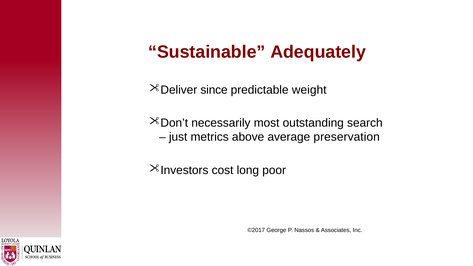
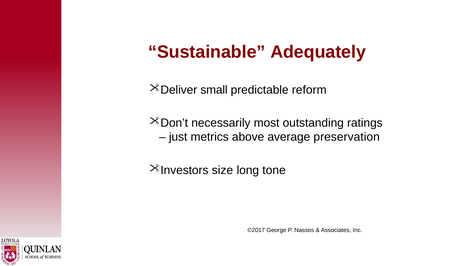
since: since -> small
weight: weight -> reform
search: search -> ratings
cost: cost -> size
poor: poor -> tone
